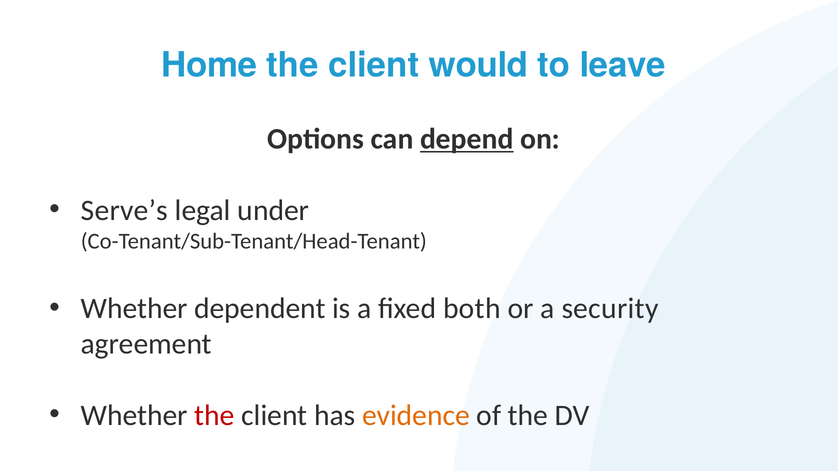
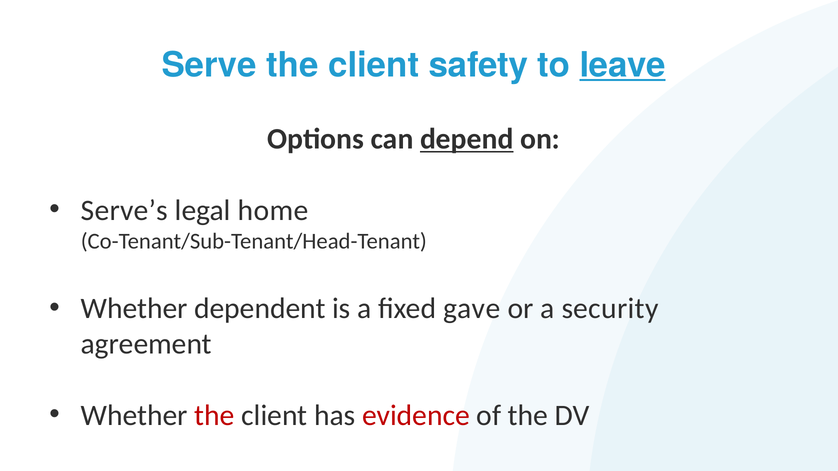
Home: Home -> Serve
would: would -> safety
leave underline: none -> present
under: under -> home
both: both -> gave
evidence colour: orange -> red
